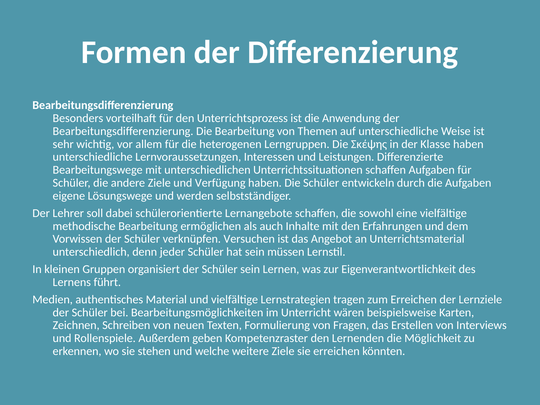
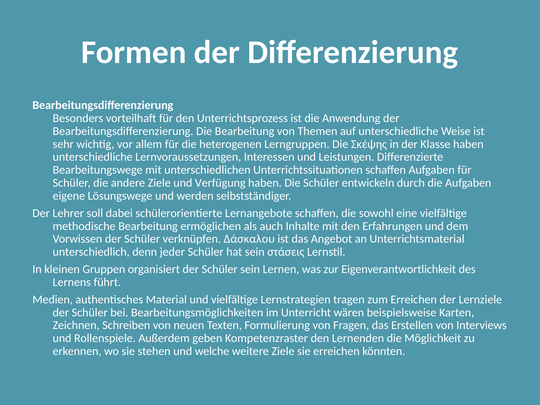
Versuchen: Versuchen -> Δάσκαλου
müssen: müssen -> στάσεις
